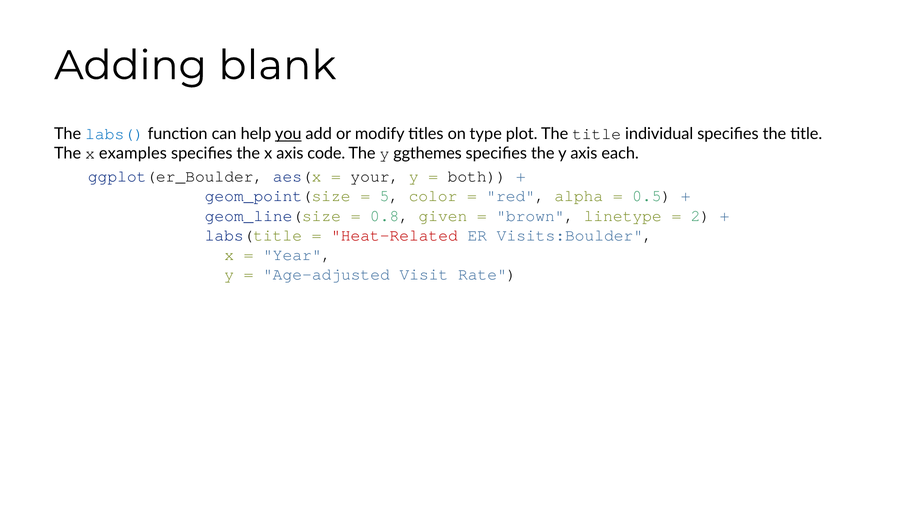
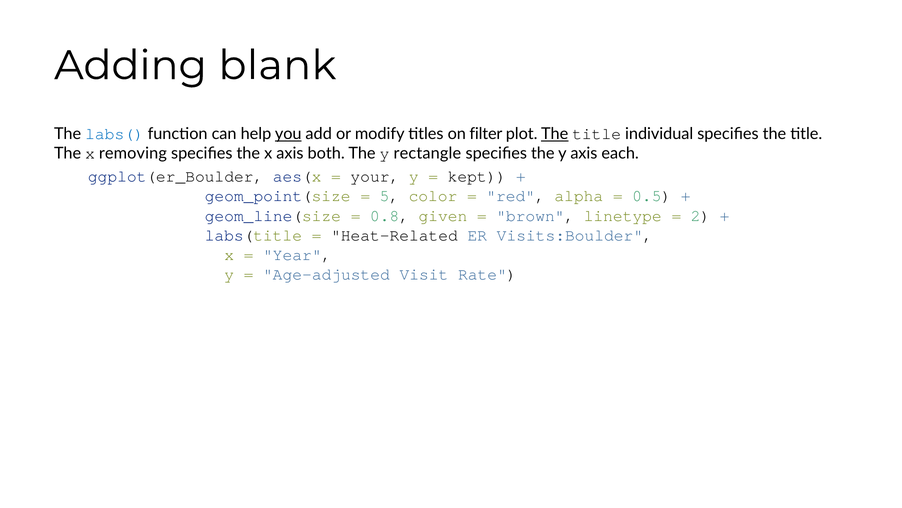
type: type -> filter
The at (555, 134) underline: none -> present
examples: examples -> removing
code: code -> both
ggthemes: ggthemes -> rectangle
both: both -> kept
Heat-Related colour: red -> black
